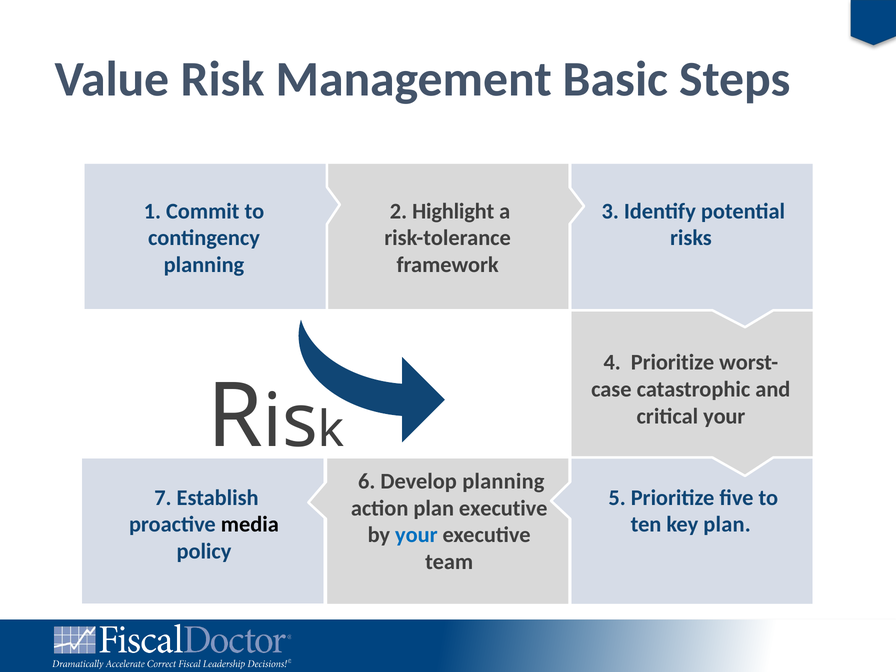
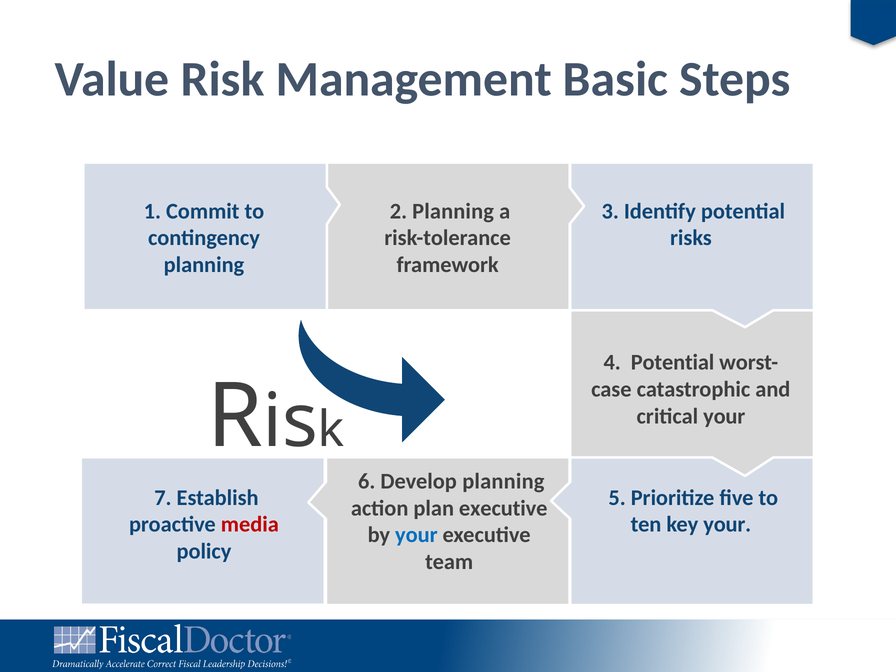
2 Highlight: Highlight -> Planning
4 Prioritize: Prioritize -> Potential
media colour: black -> red
key plan: plan -> your
